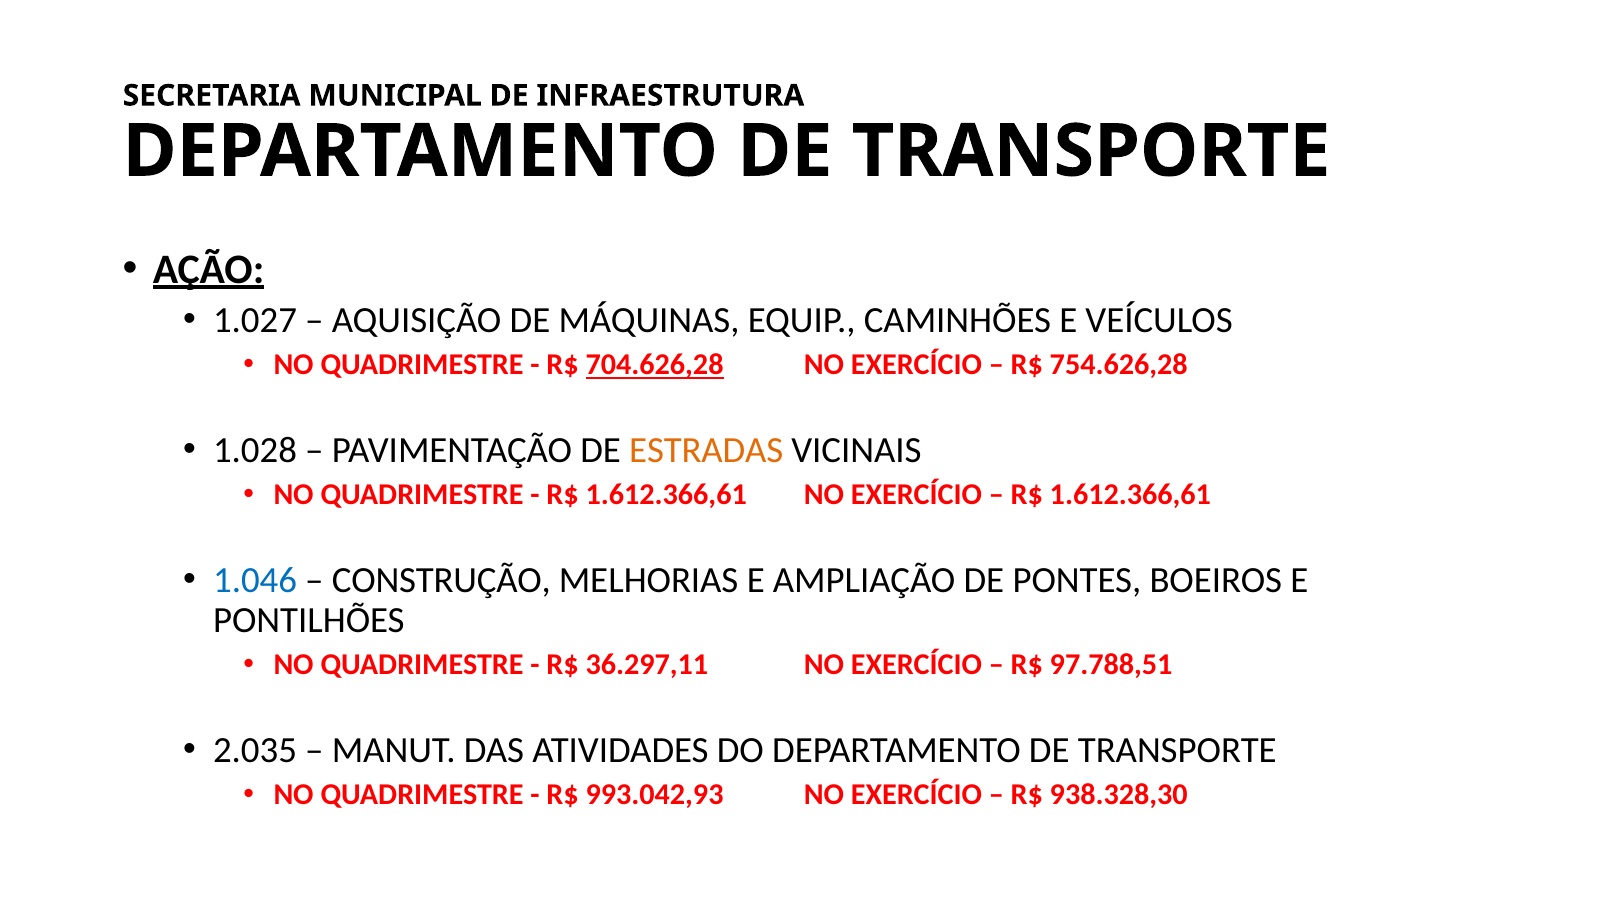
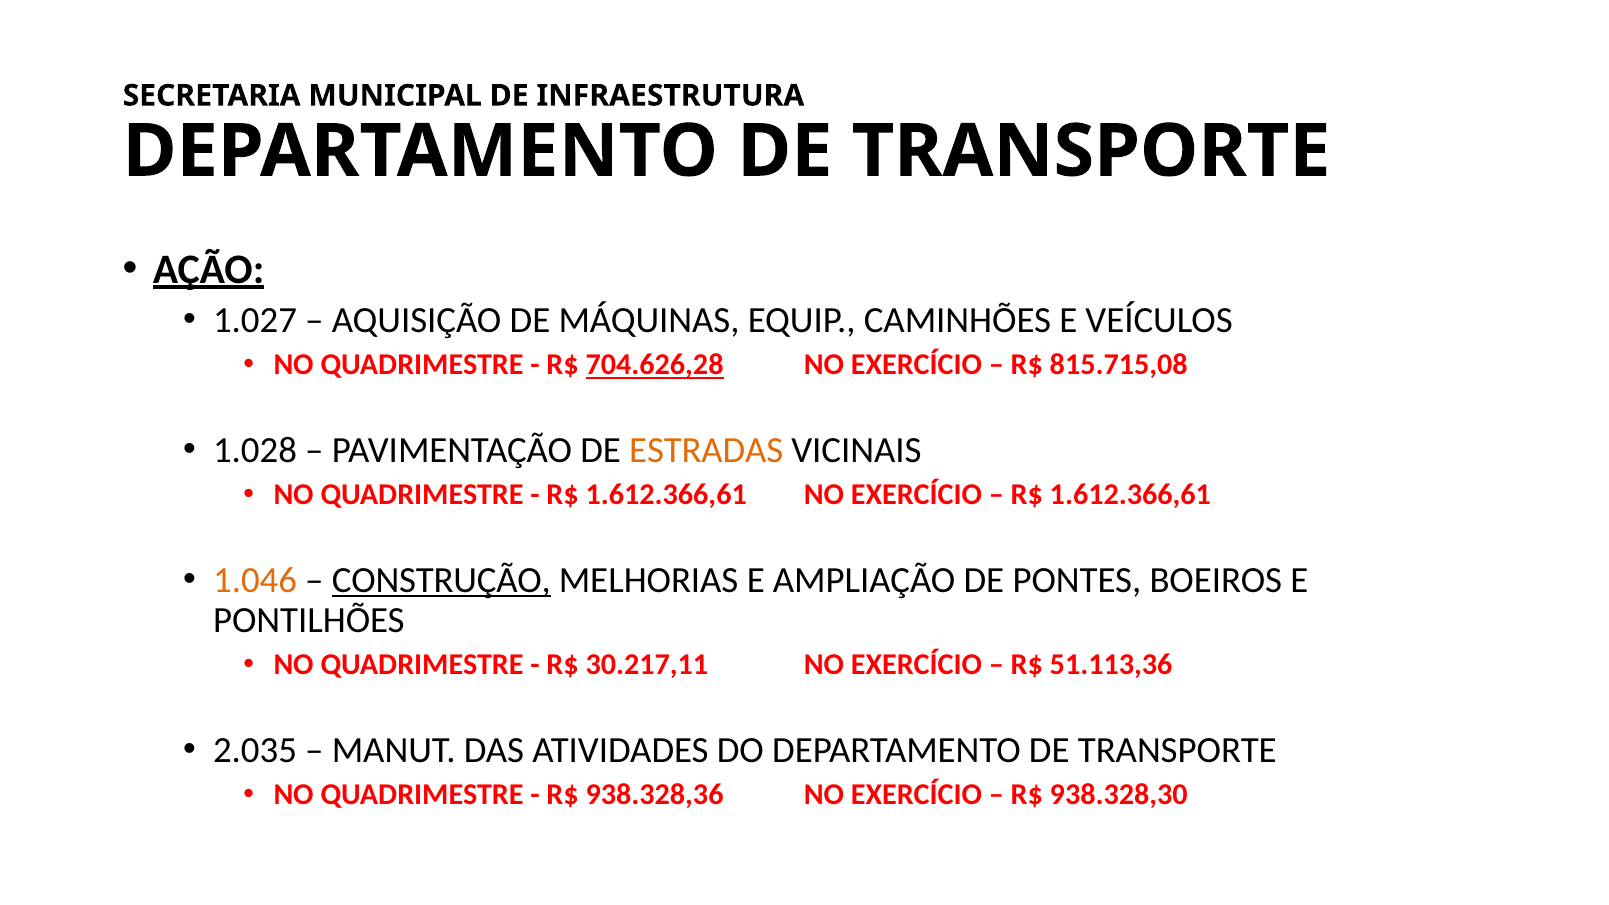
754.626,28: 754.626,28 -> 815.715,08
1.046 colour: blue -> orange
CONSTRUÇÃO underline: none -> present
36.297,11: 36.297,11 -> 30.217,11
97.788,51: 97.788,51 -> 51.113,36
993.042,93: 993.042,93 -> 938.328,36
